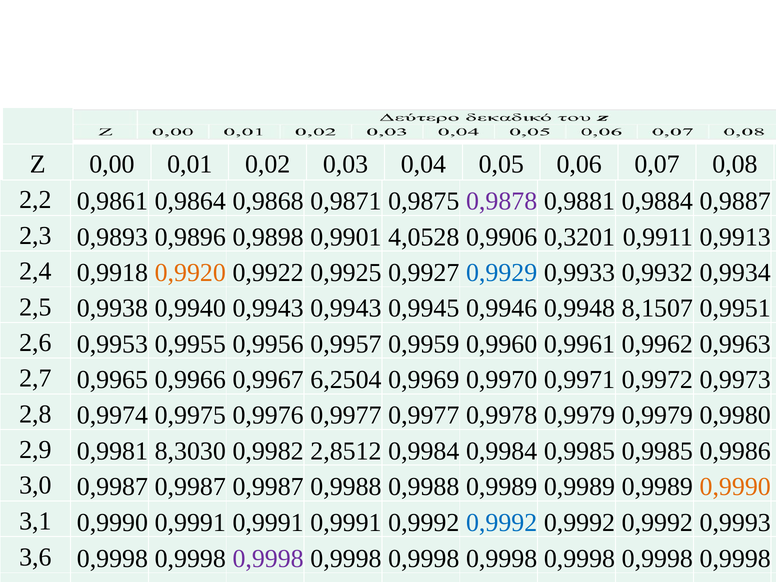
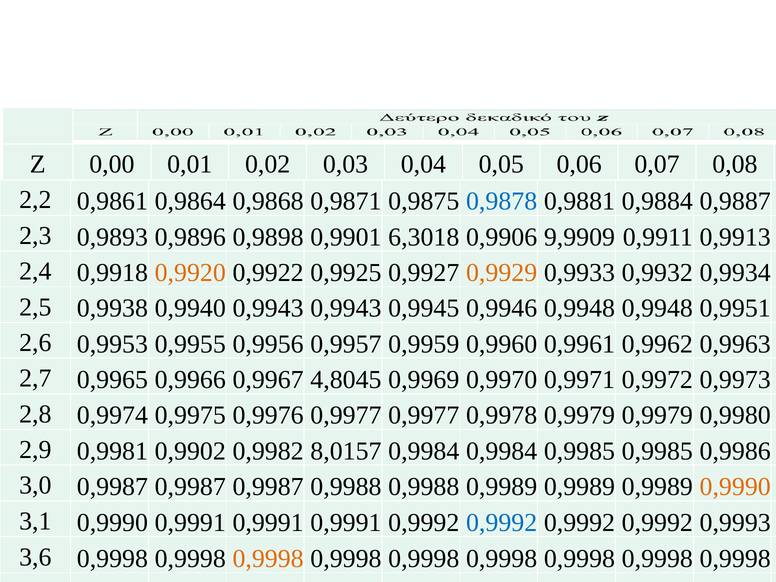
0,9878 colour: purple -> blue
4,0528: 4,0528 -> 6,3018
0,3201: 0,3201 -> 9,9909
0,9929 colour: blue -> orange
0,9948 8,1507: 8,1507 -> 0,9948
6,2504: 6,2504 -> 4,8045
8,3030: 8,3030 -> 0,9902
2,8512: 2,8512 -> 8,0157
0,9998 at (268, 559) colour: purple -> orange
